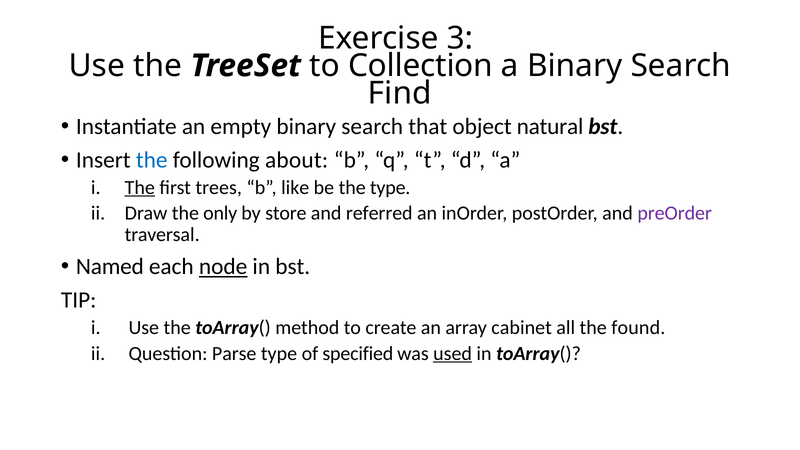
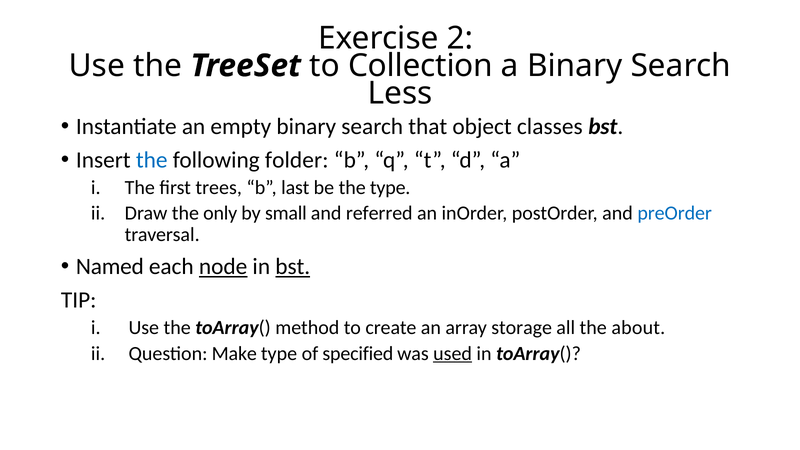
3: 3 -> 2
Find: Find -> Less
natural: natural -> classes
about: about -> folder
The at (140, 188) underline: present -> none
like: like -> last
store: store -> small
preOrder colour: purple -> blue
bst at (293, 267) underline: none -> present
cabinet: cabinet -> storage
found: found -> about
Parse: Parse -> Make
